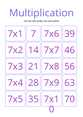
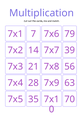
39: 39 -> 79
46: 46 -> 39
